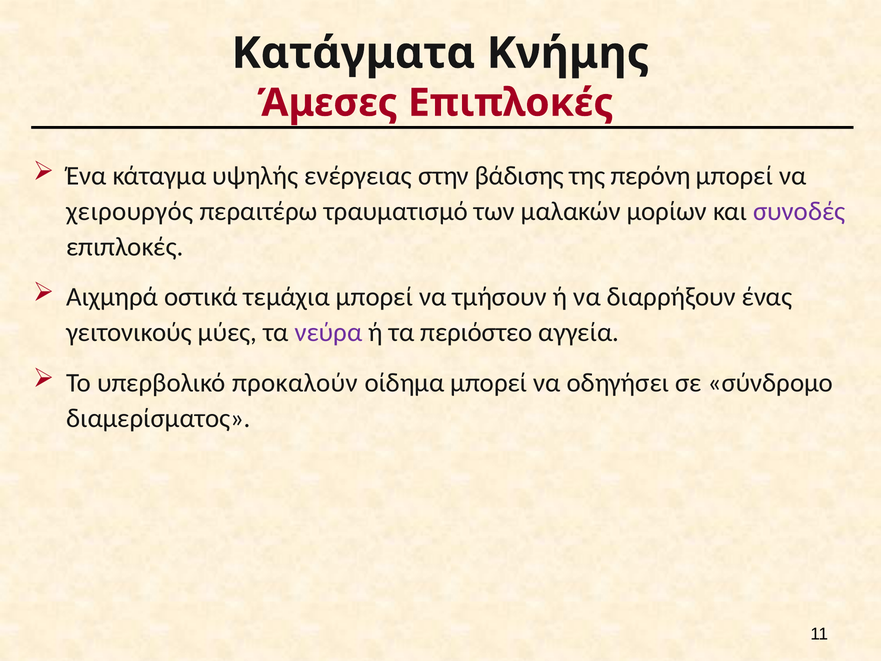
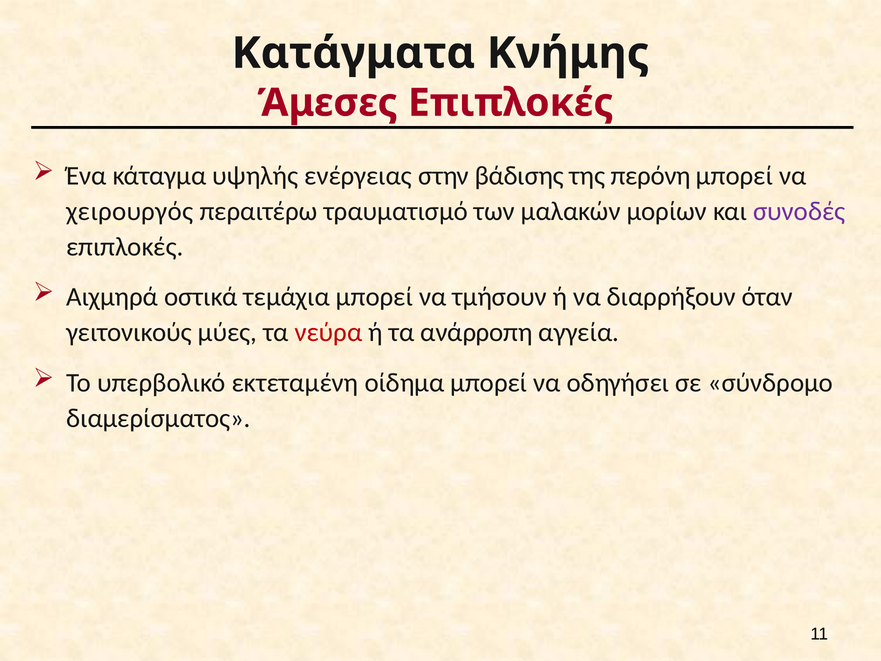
ένας: ένας -> όταν
νεύρα colour: purple -> red
περιόστεο: περιόστεο -> ανάρροπη
προκαλούν: προκαλούν -> εκτεταμένη
